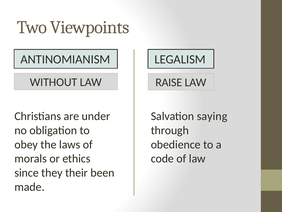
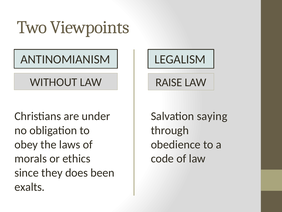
their: their -> does
made: made -> exalts
